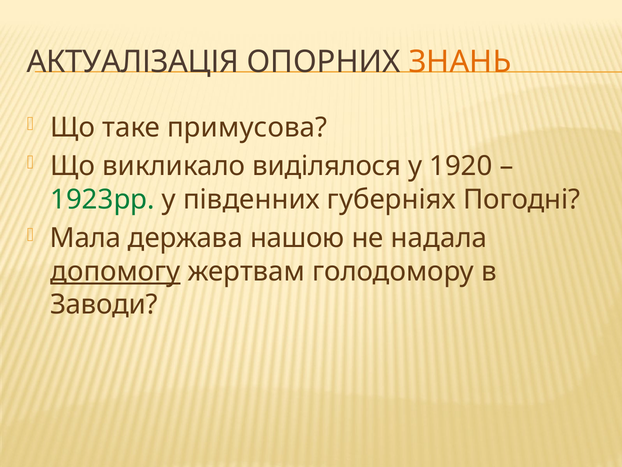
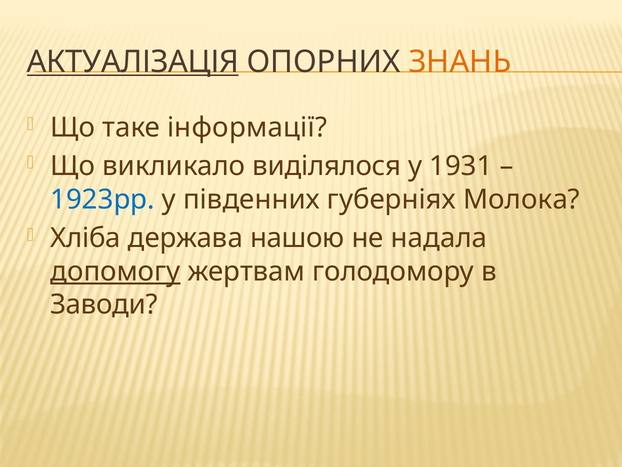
АКТУАЛІЗАЦІЯ underline: none -> present
примусова: примусова -> інформації
1920: 1920 -> 1931
1923рр colour: green -> blue
Погодні: Погодні -> Молока
Мала: Мала -> Хліба
